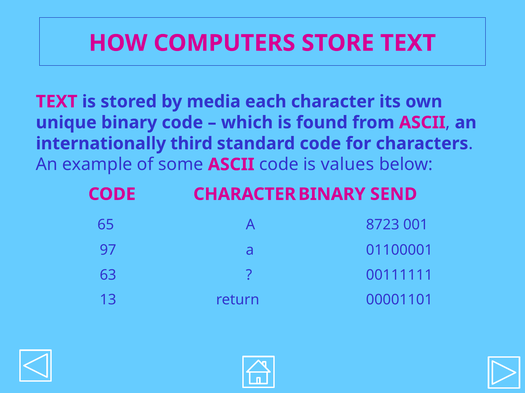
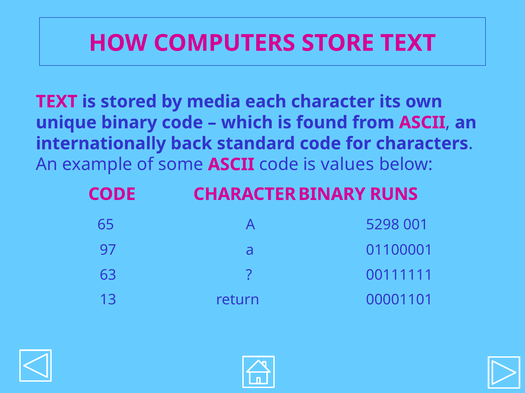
third: third -> back
SEND: SEND -> RUNS
8723: 8723 -> 5298
